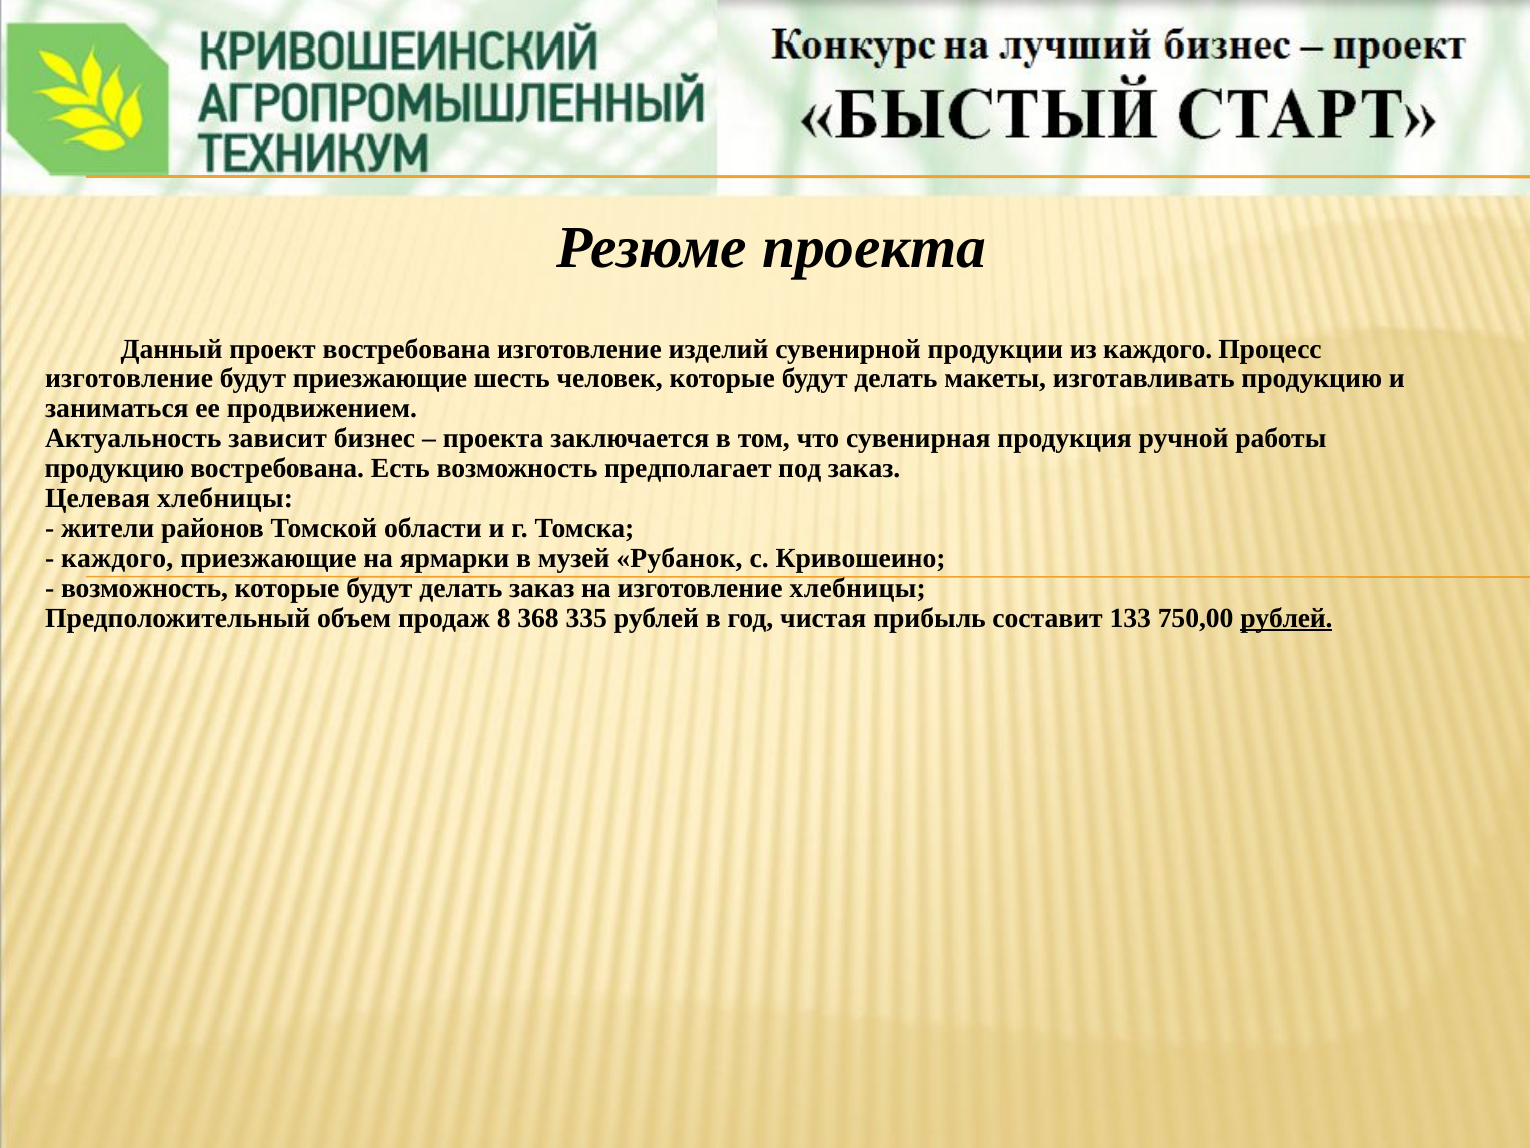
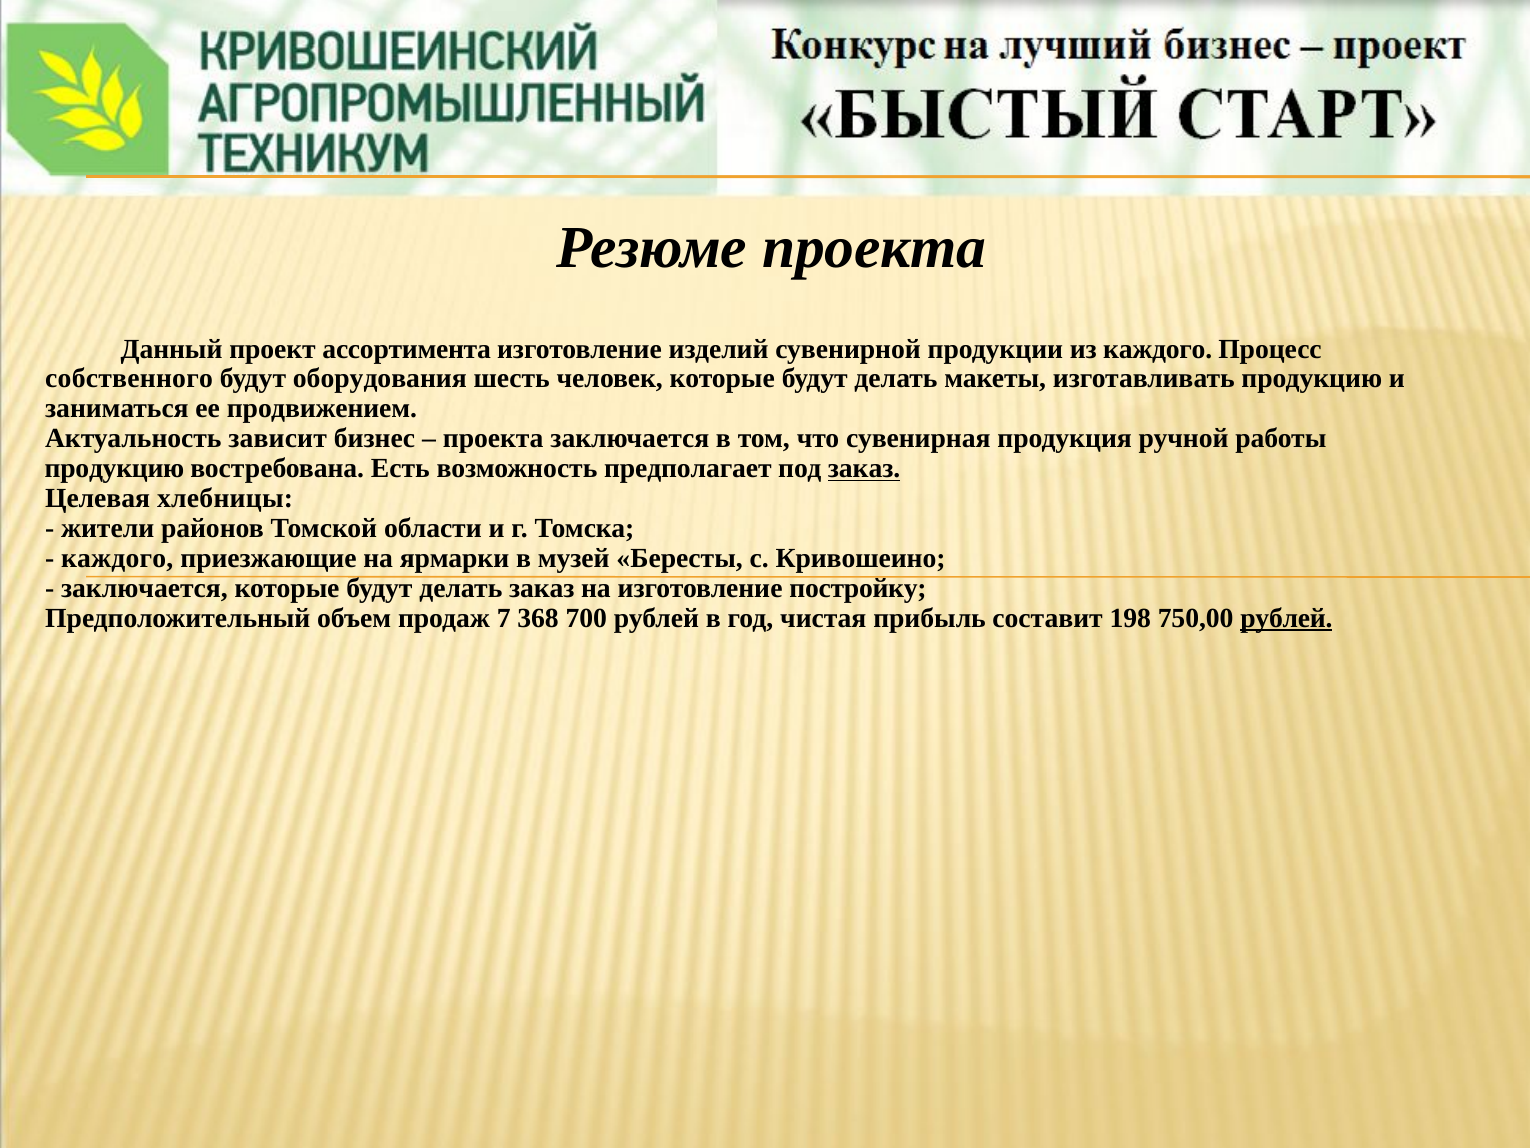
проект востребована: востребована -> ассортимента
изготовление at (129, 379): изготовление -> собственного
будут приезжающие: приезжающие -> оборудования
заказ at (864, 468) underline: none -> present
Рубанок: Рубанок -> Бересты
возможность at (144, 588): возможность -> заключается
изготовление хлебницы: хлебницы -> постройку
8: 8 -> 7
335: 335 -> 700
133: 133 -> 198
